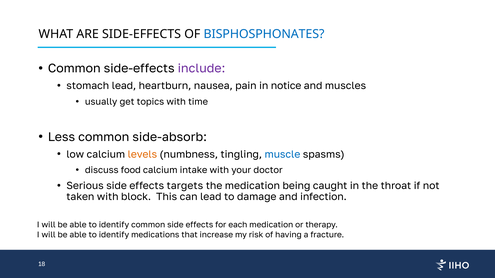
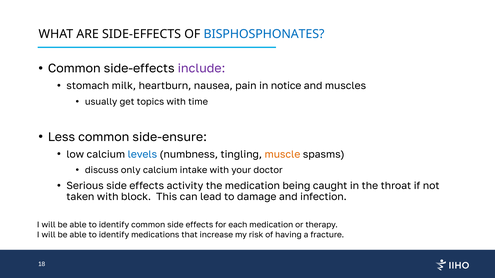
stomach lead: lead -> milk
side-absorb: side-absorb -> side-ensure
levels colour: orange -> blue
muscle colour: blue -> orange
food: food -> only
targets: targets -> activity
